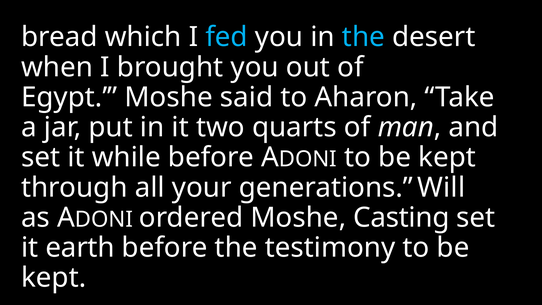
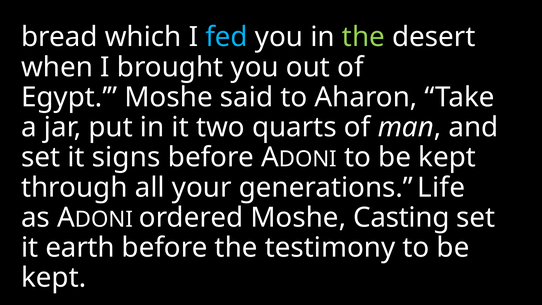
the at (363, 37) colour: light blue -> light green
while: while -> signs
Will: Will -> Life
